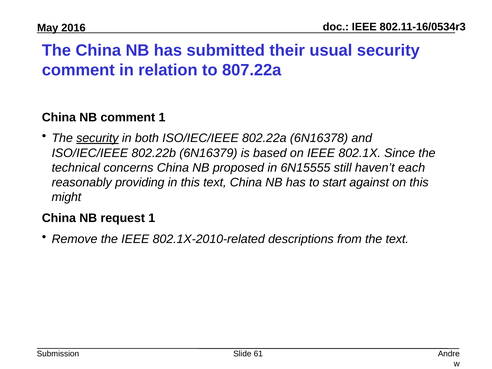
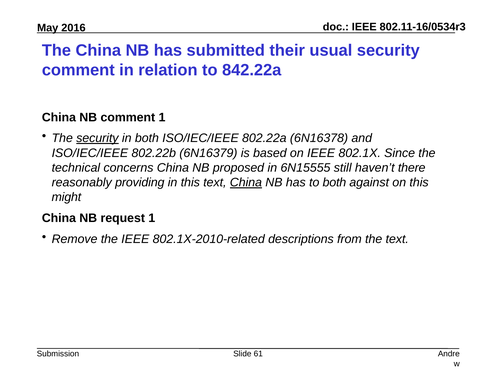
807.22a: 807.22a -> 842.22a
each: each -> there
China at (246, 183) underline: none -> present
to start: start -> both
